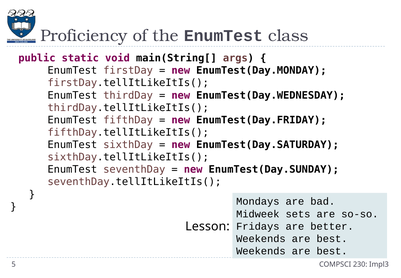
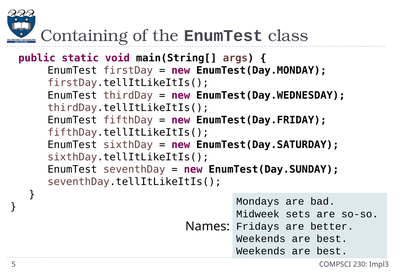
Proficiency: Proficiency -> Containing
Lesson: Lesson -> Names
